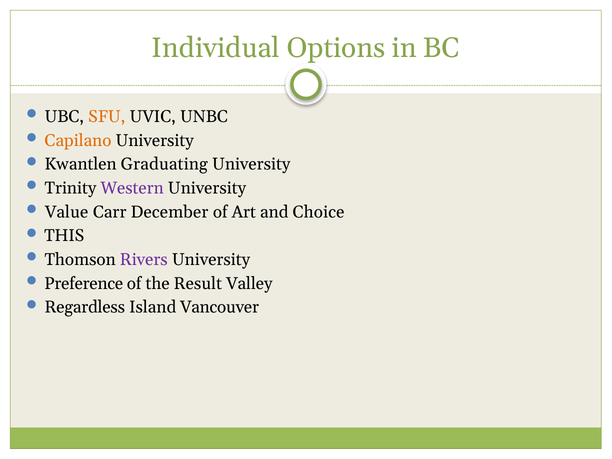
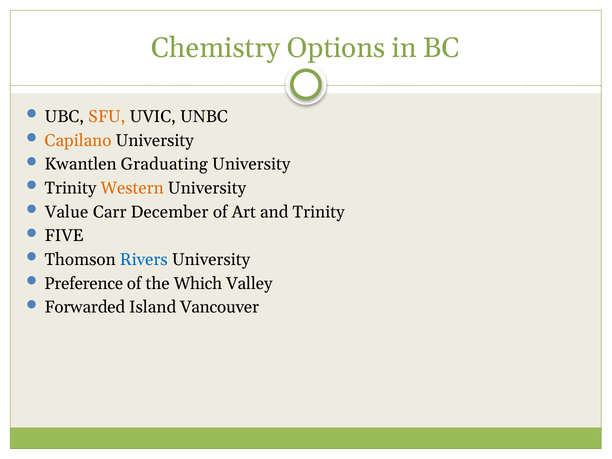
Individual: Individual -> Chemistry
Western colour: purple -> orange
and Choice: Choice -> Trinity
THIS: THIS -> FIVE
Rivers colour: purple -> blue
Result: Result -> Which
Regardless: Regardless -> Forwarded
